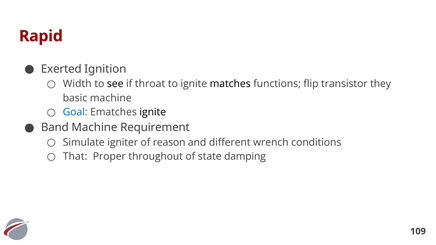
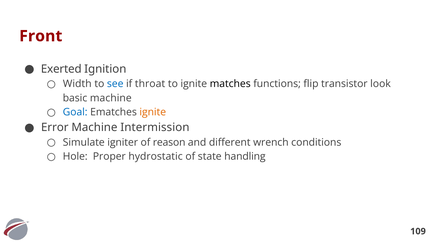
Rapid: Rapid -> Front
see colour: black -> blue
they: they -> look
ignite at (153, 112) colour: black -> orange
Band: Band -> Error
Requirement: Requirement -> Intermission
That: That -> Hole
throughout: throughout -> hydrostatic
damping: damping -> handling
